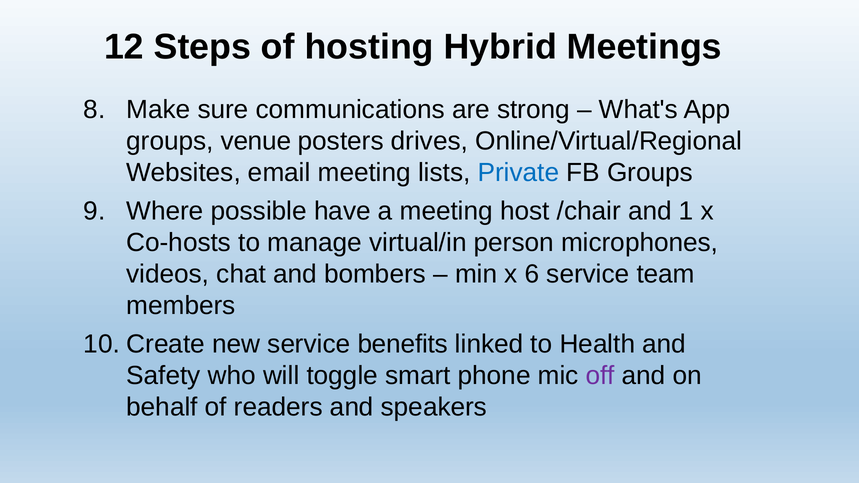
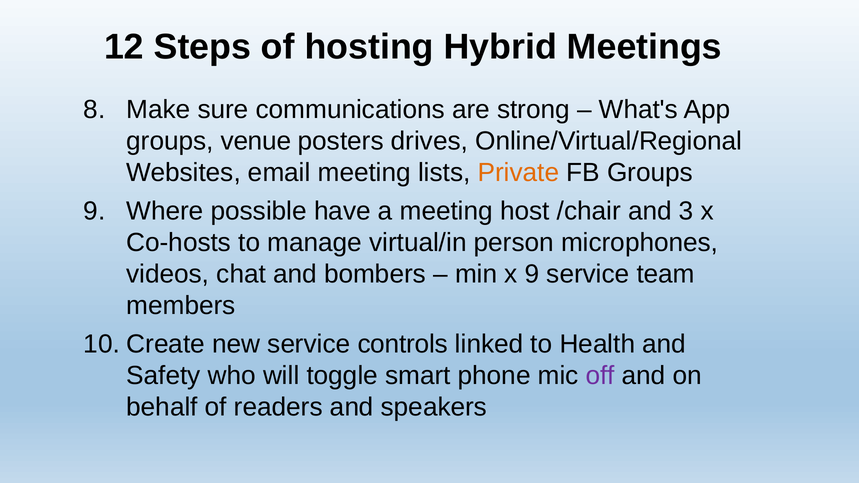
Private colour: blue -> orange
1: 1 -> 3
x 6: 6 -> 9
benefits: benefits -> controls
